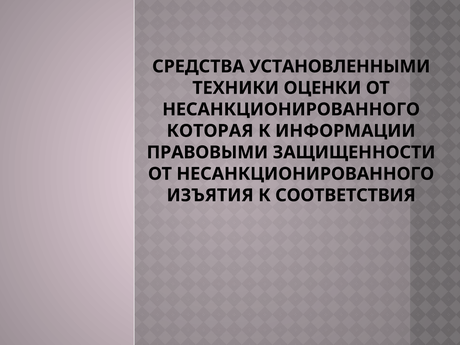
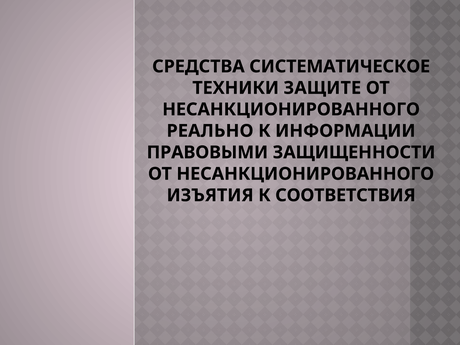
УСТАНОВЛЕННЫМИ: УСТАНОВЛЕННЫМИ -> СИСТЕМАТИЧЕСКОЕ
ОЦЕНКИ: ОЦЕНКИ -> ЗАЩИТЕ
КОТОРАЯ: КОТОРАЯ -> РЕАЛЬНО
